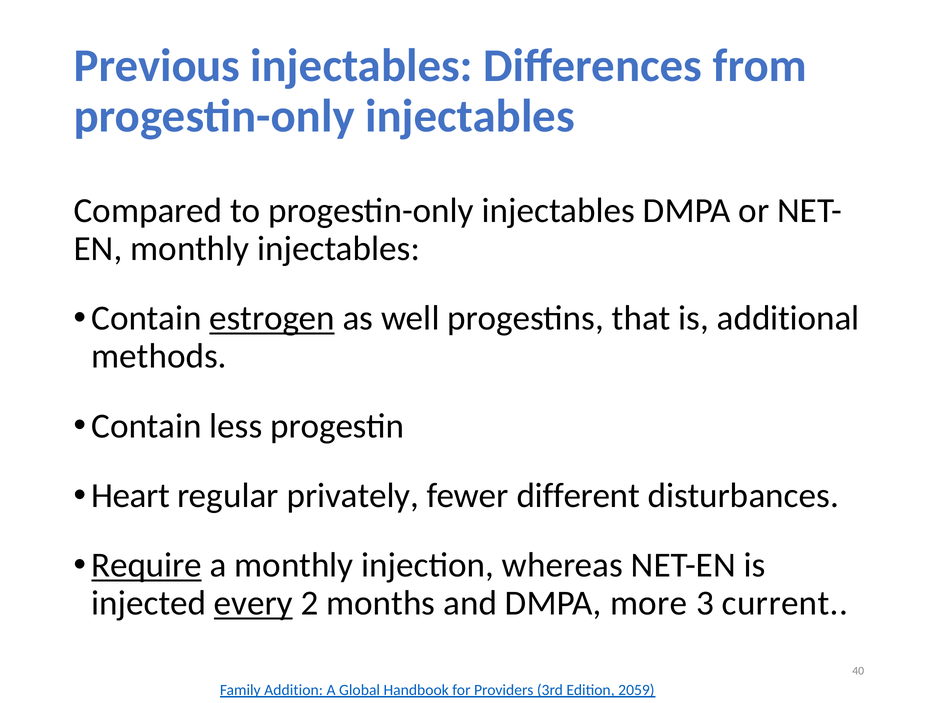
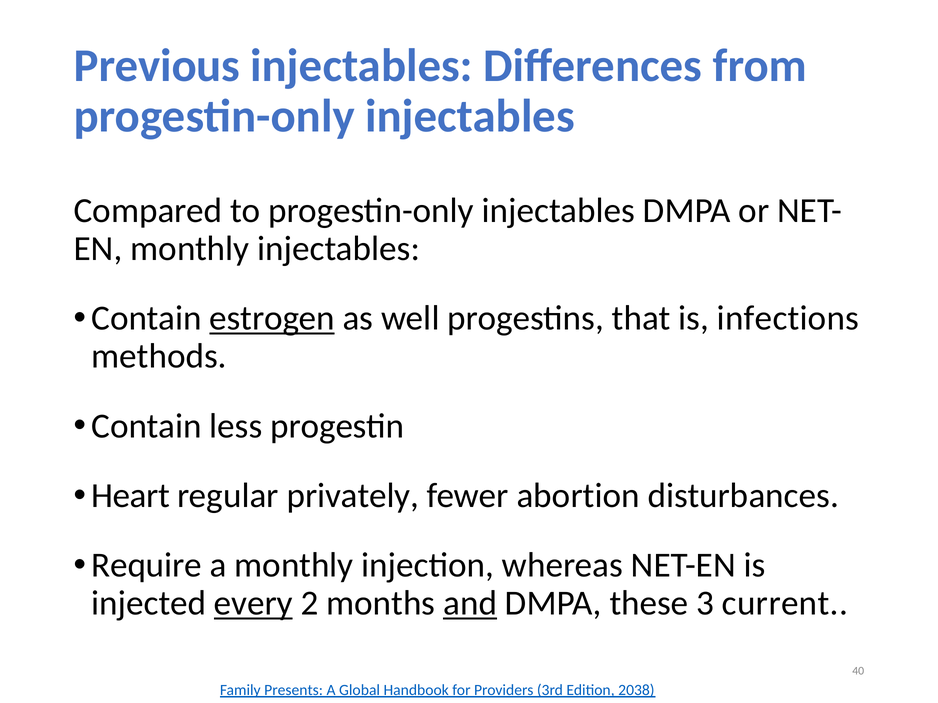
additional: additional -> infections
different: different -> abortion
Require underline: present -> none
and underline: none -> present
more: more -> these
Addition: Addition -> Presents
2059: 2059 -> 2038
